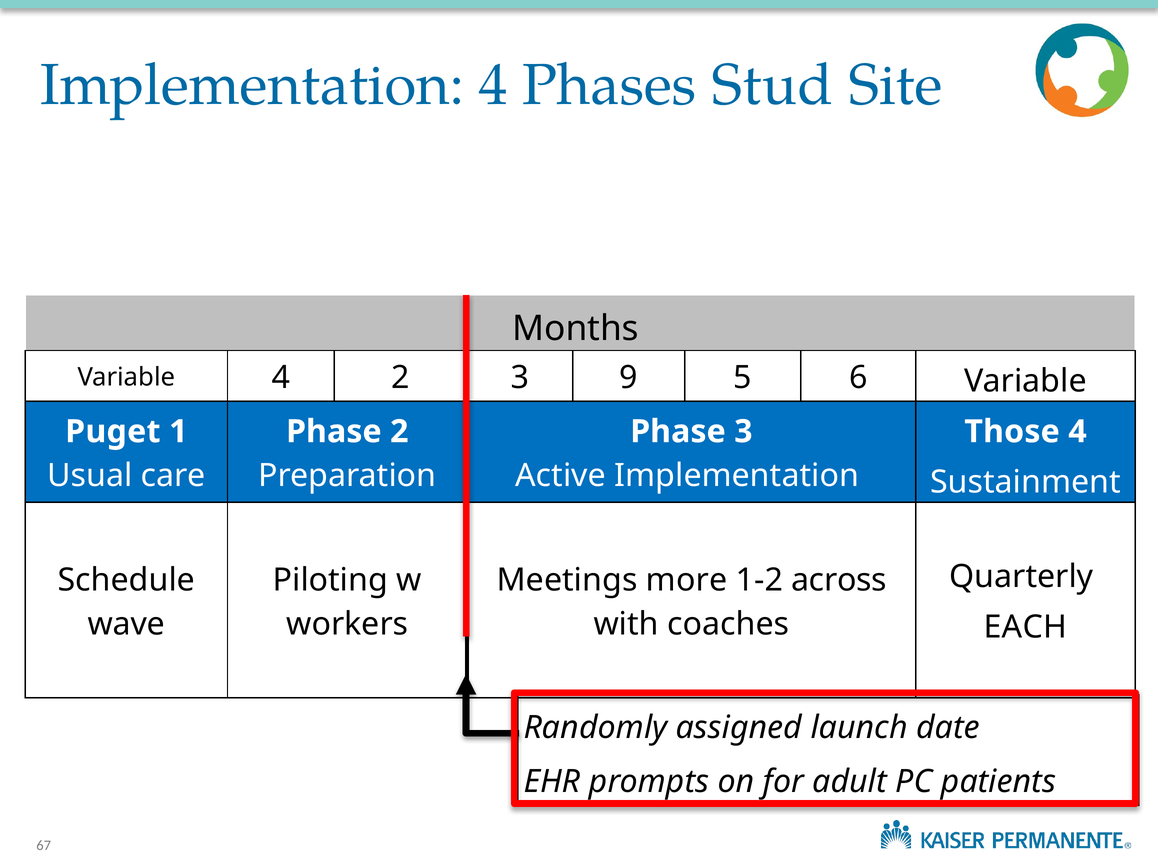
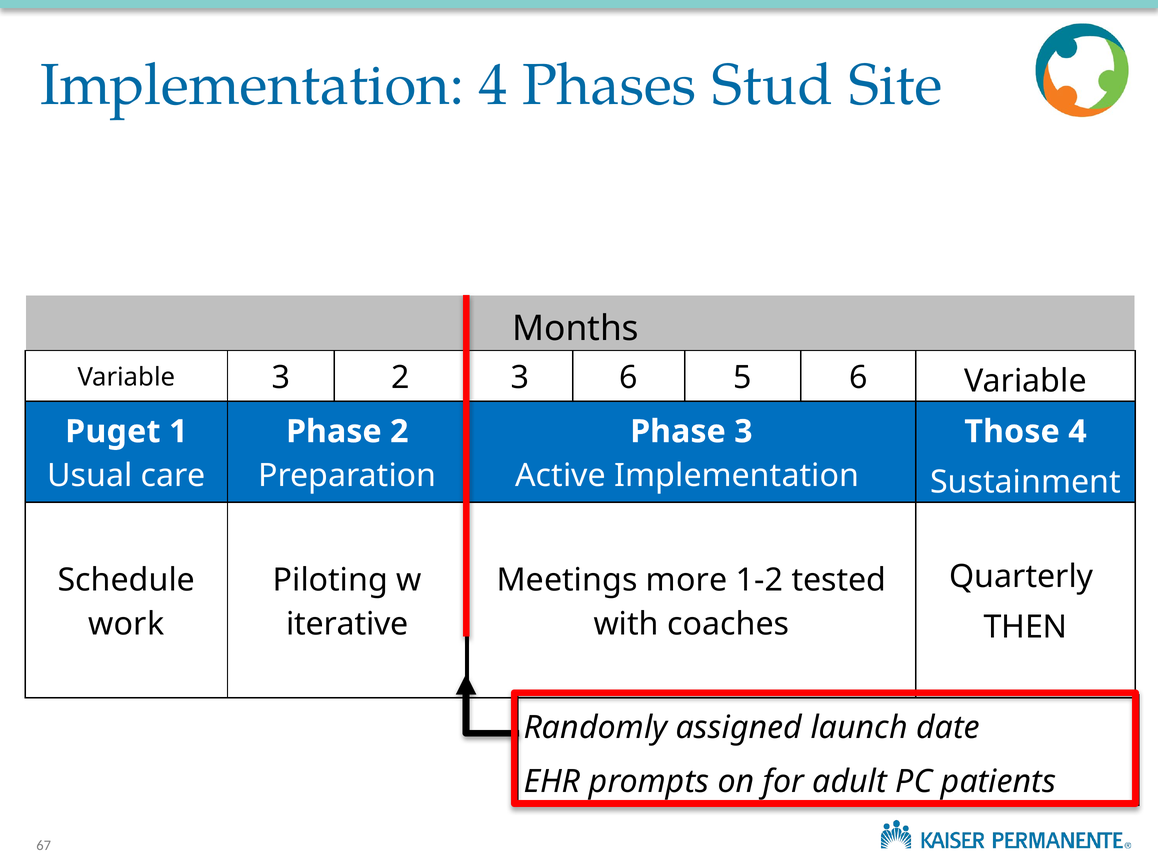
Variable 4: 4 -> 3
3 9: 9 -> 6
across: across -> tested
wave: wave -> work
workers: workers -> iterative
EACH: EACH -> THEN
